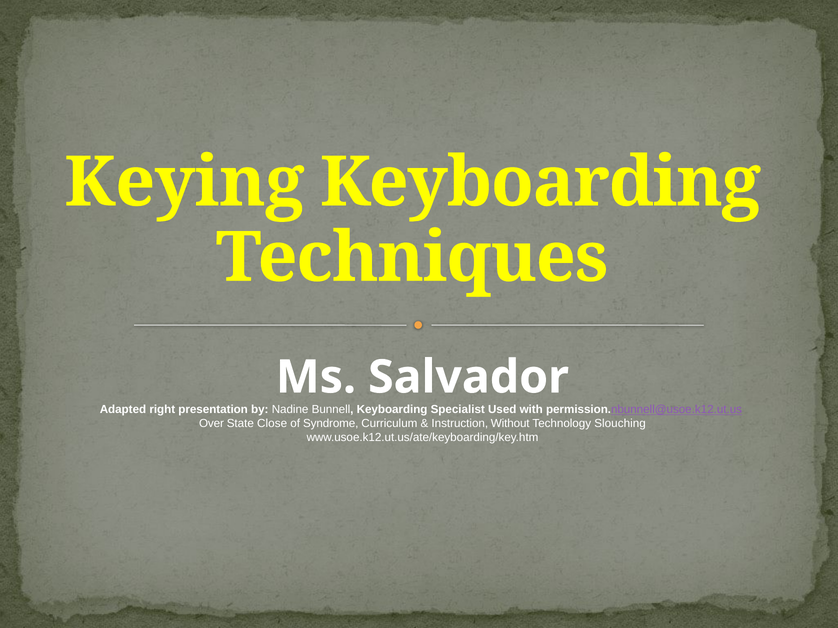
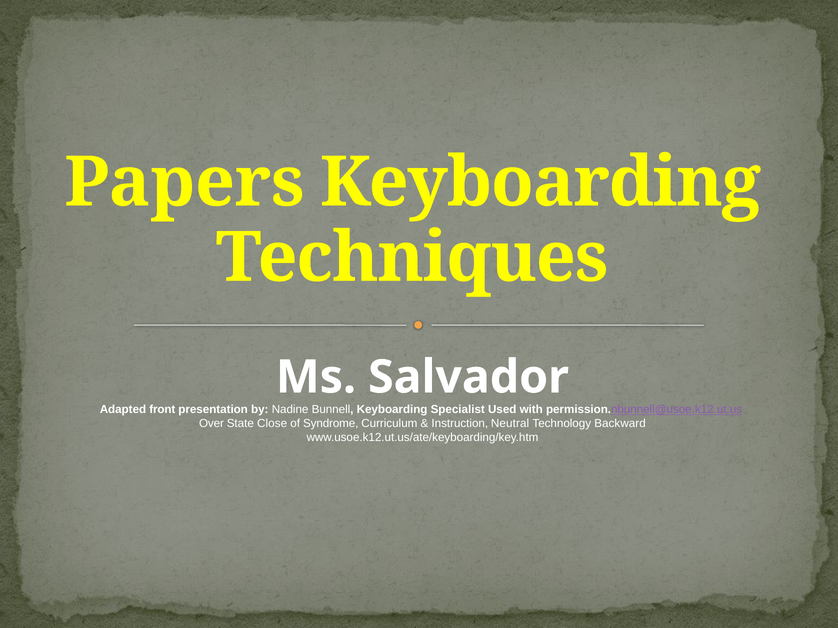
Keying: Keying -> Papers
right: right -> front
Without: Without -> Neutral
Slouching: Slouching -> Backward
